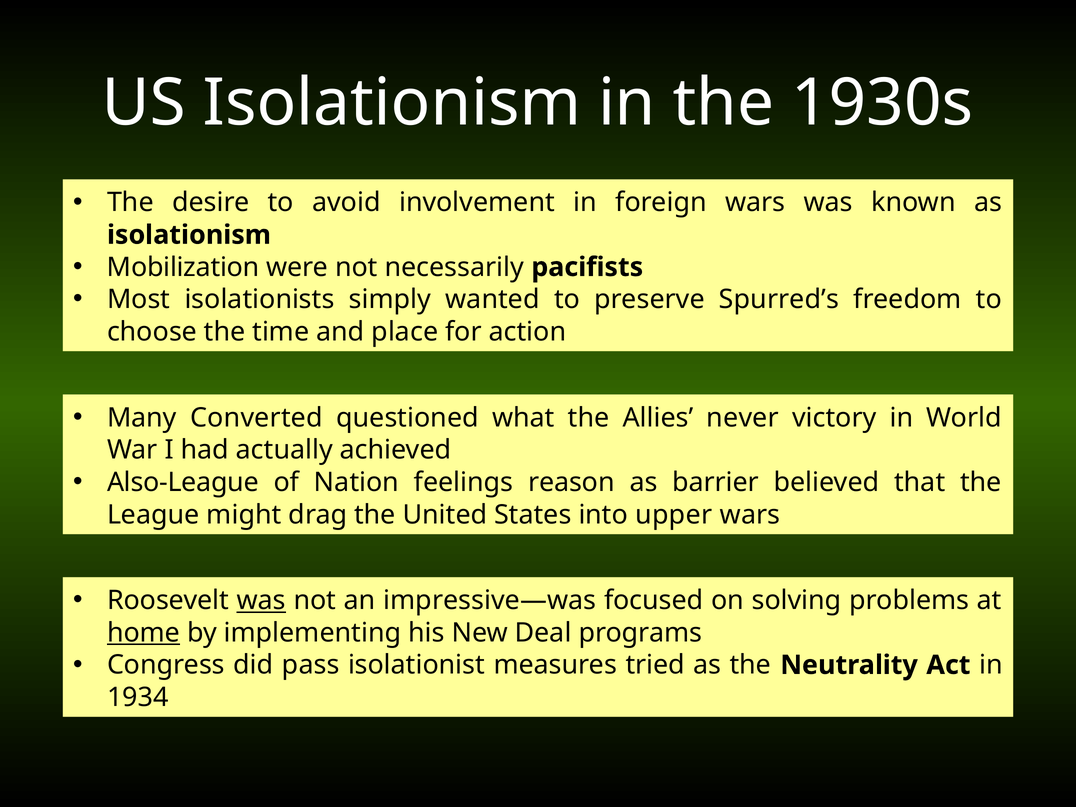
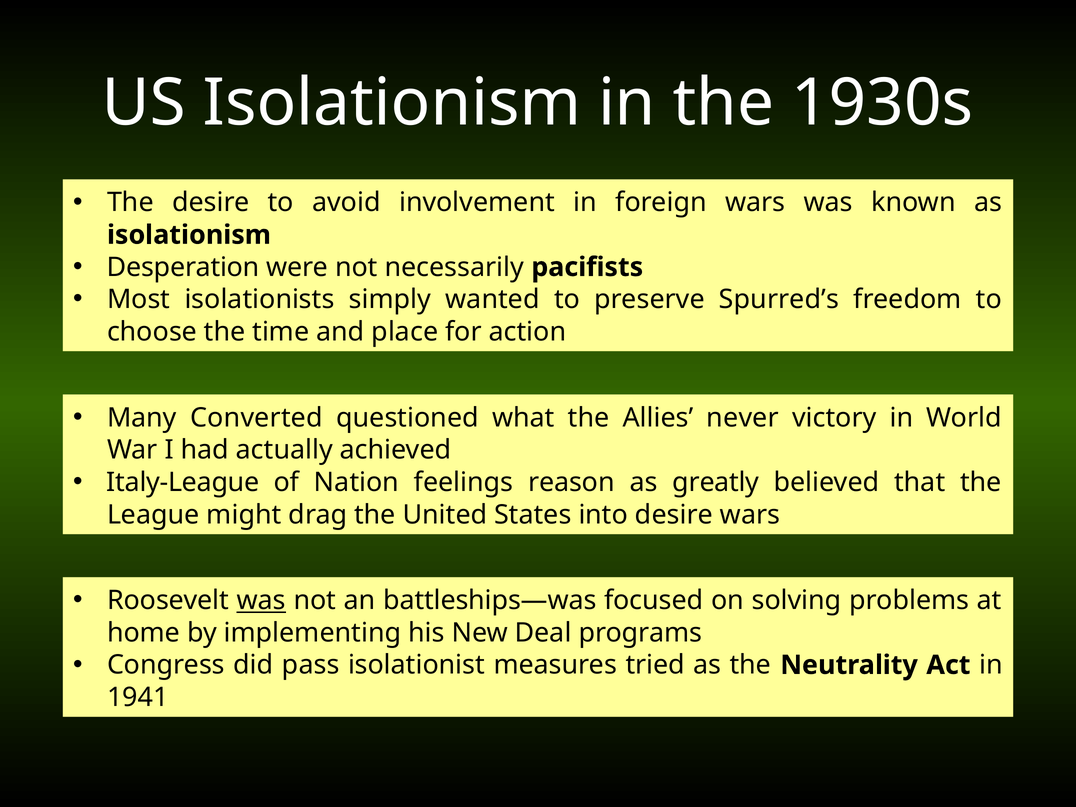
Mobilization: Mobilization -> Desperation
Also-League: Also-League -> Italy-League
barrier: barrier -> greatly
into upper: upper -> desire
impressive—was: impressive—was -> battleships—was
home underline: present -> none
1934: 1934 -> 1941
